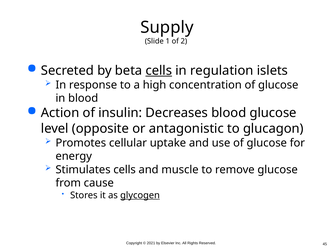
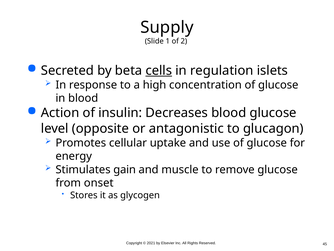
Stimulates cells: cells -> gain
cause: cause -> onset
glycogen underline: present -> none
